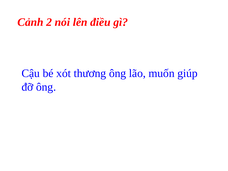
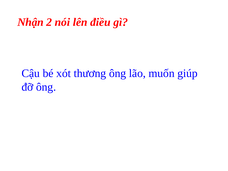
Cảnh: Cảnh -> Nhận
